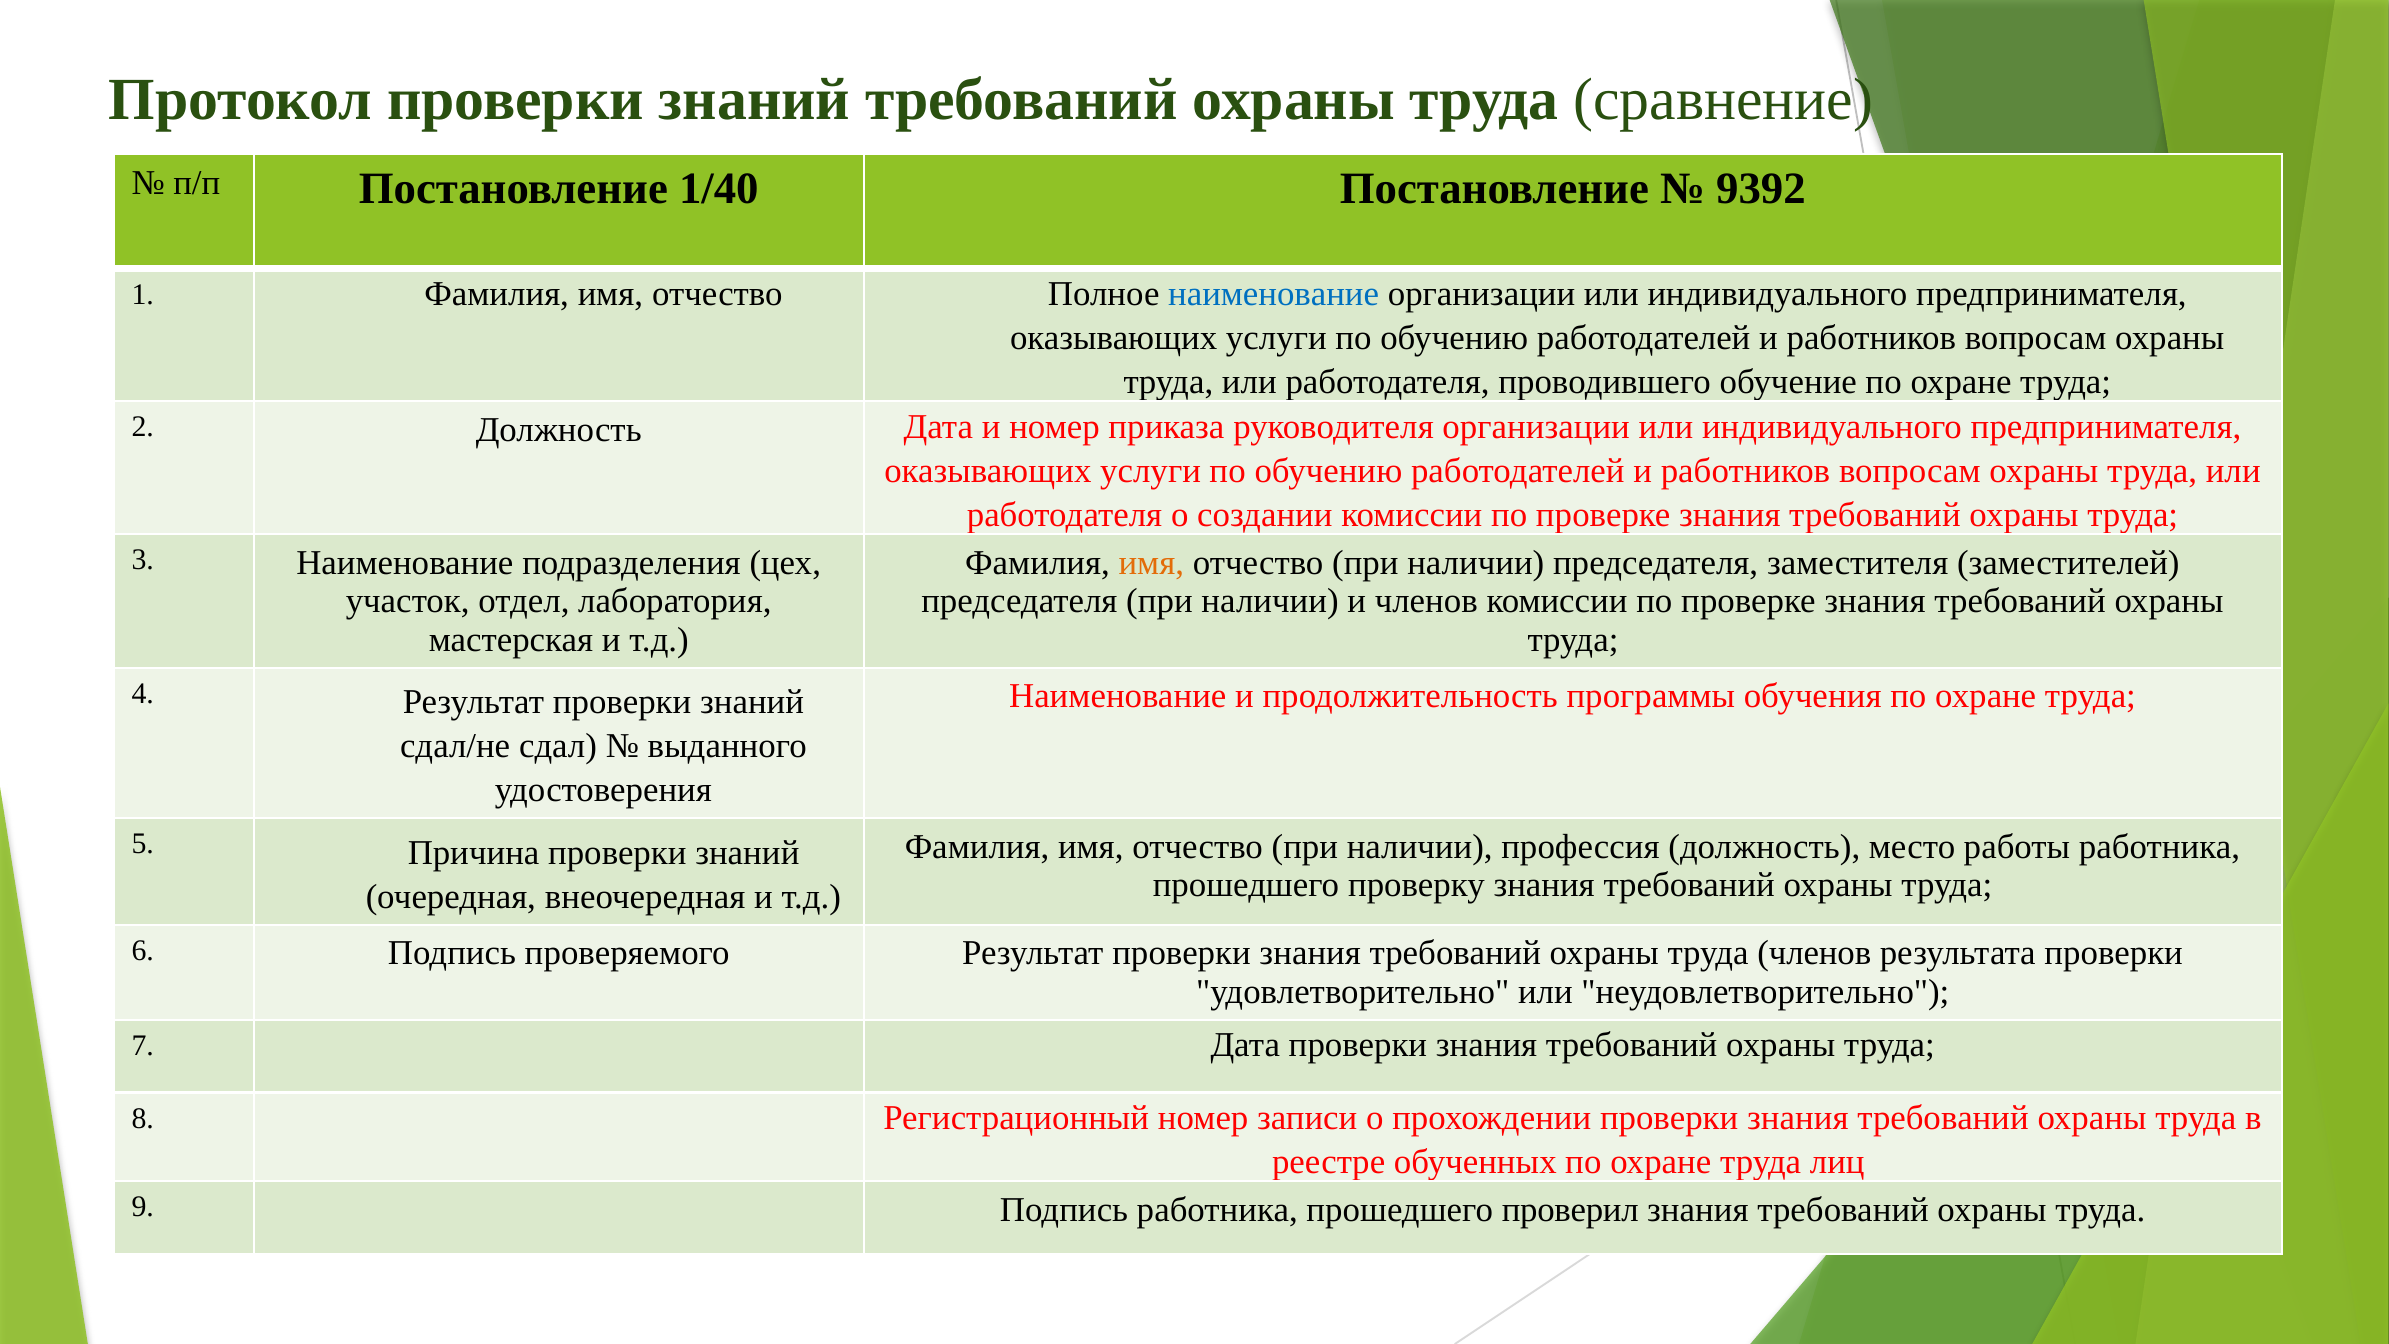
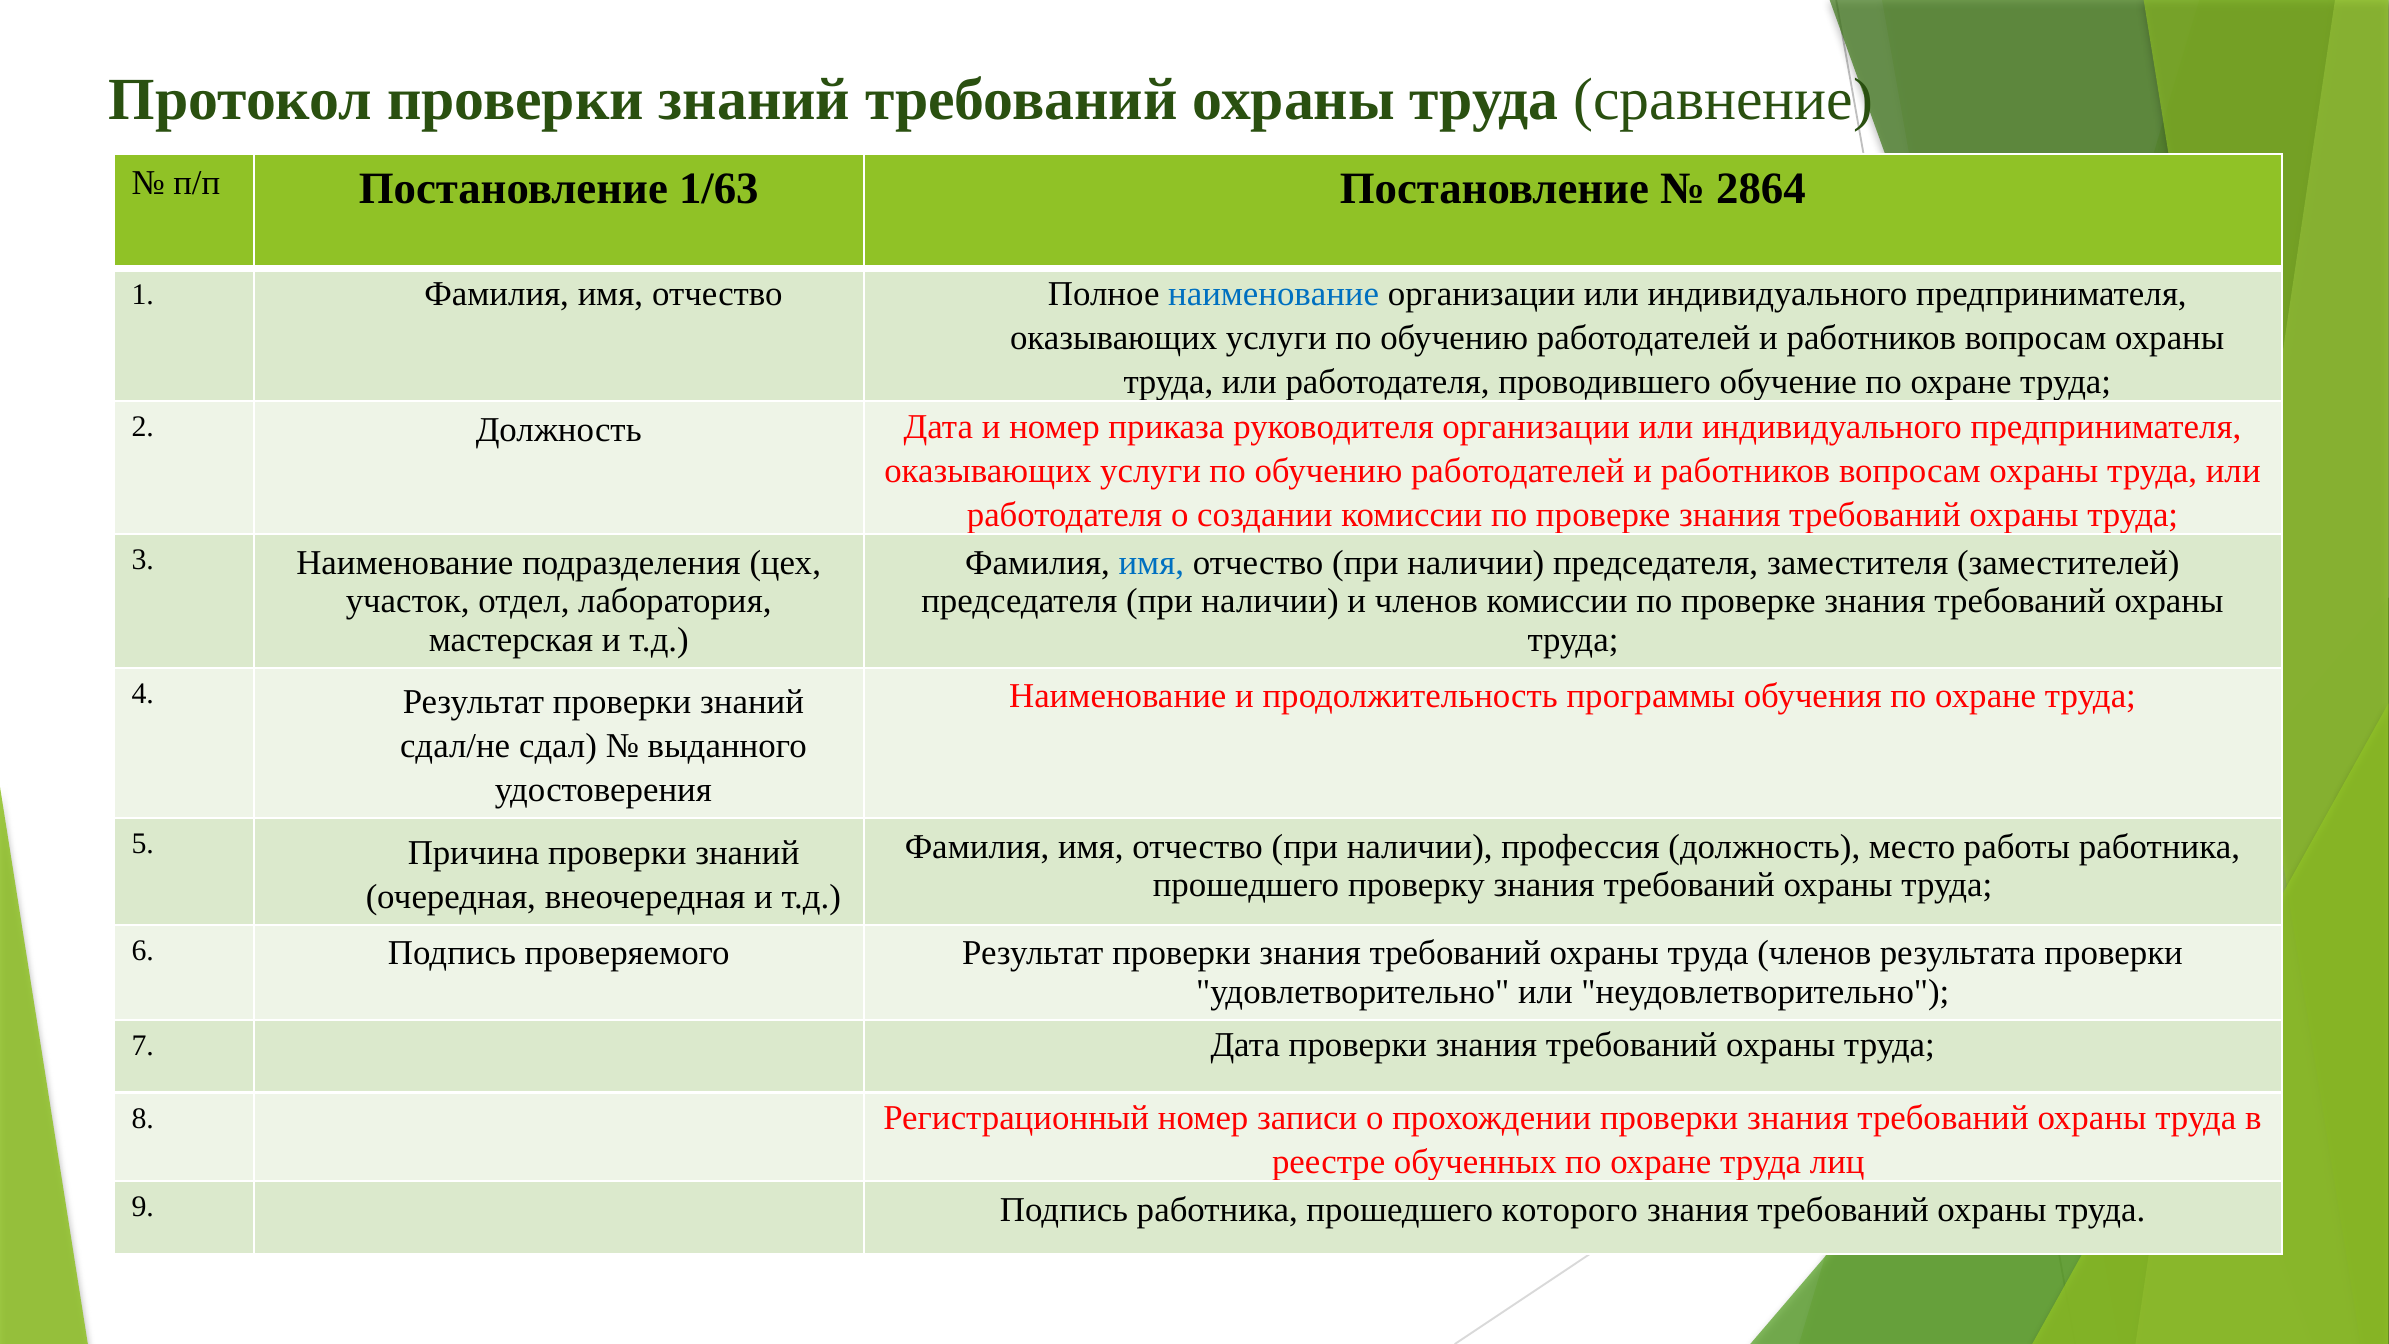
1/40: 1/40 -> 1/63
9392: 9392 -> 2864
имя at (1151, 562) colour: orange -> blue
проверил: проверил -> которого
